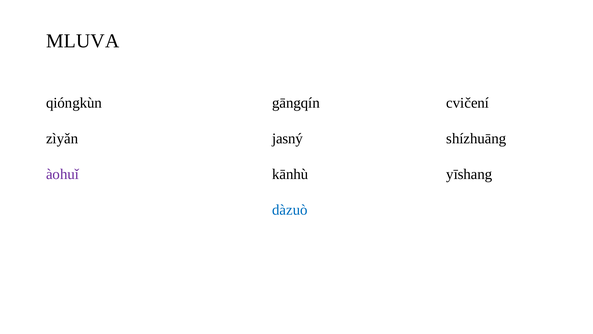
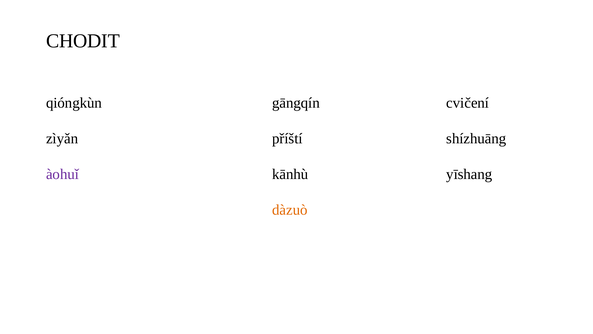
MLUVA: MLUVA -> CHODIT
jasný: jasný -> příští
dàzuò colour: blue -> orange
